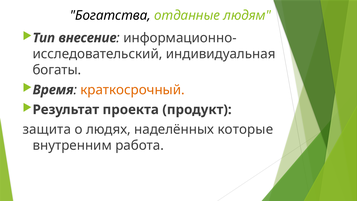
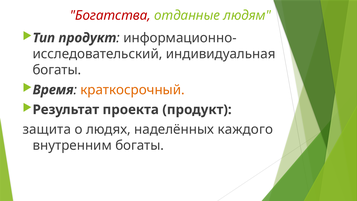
Богатства colour: black -> red
Тип внесение: внесение -> продукт
которые: которые -> каждого
внутренним работа: работа -> богаты
